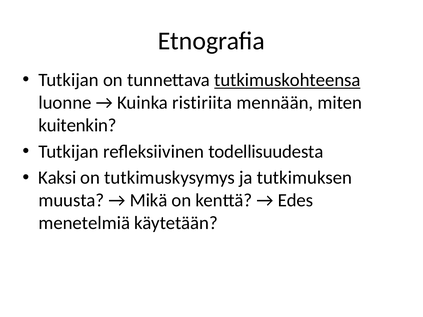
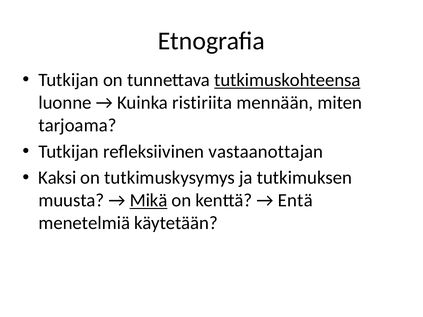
kuitenkin: kuitenkin -> tarjoama
todellisuudesta: todellisuudesta -> vastaanottajan
Mikä underline: none -> present
Edes: Edes -> Entä
